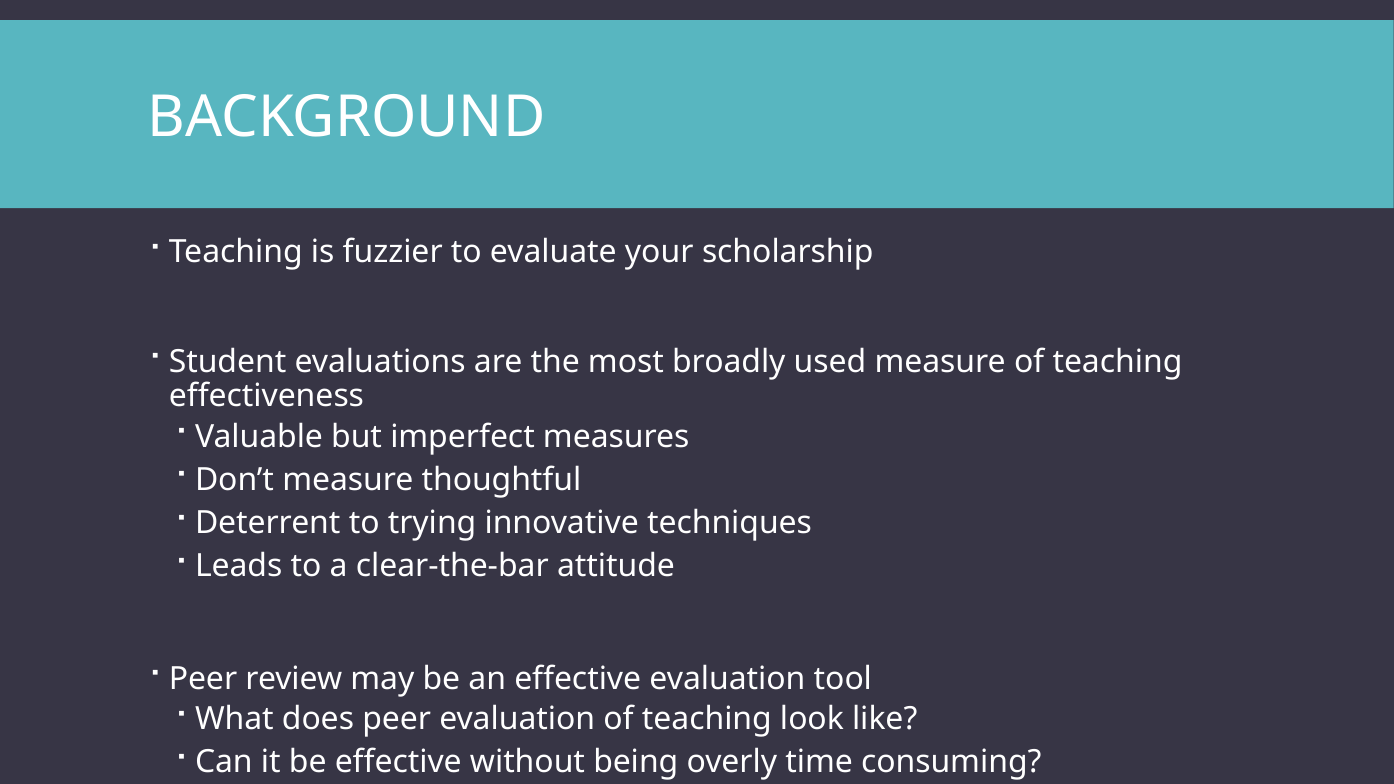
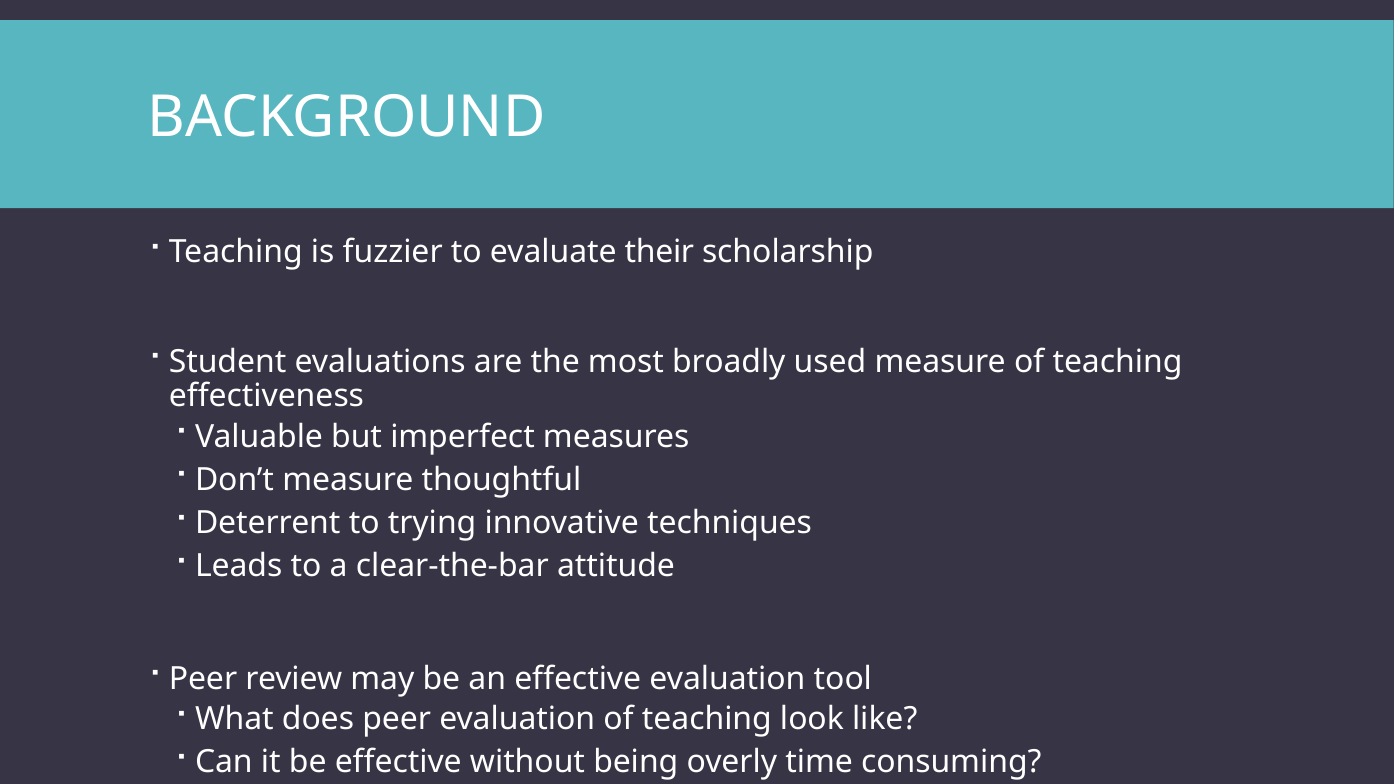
your: your -> their
